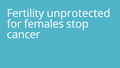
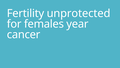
stop: stop -> year
